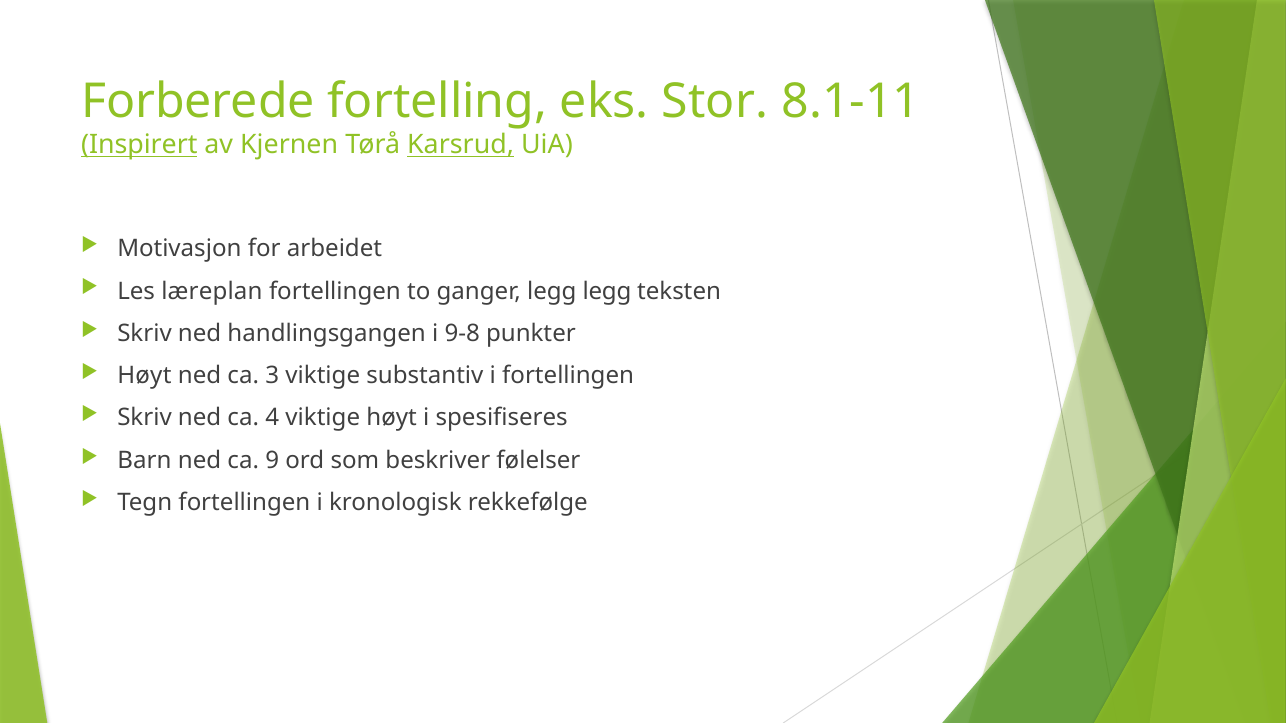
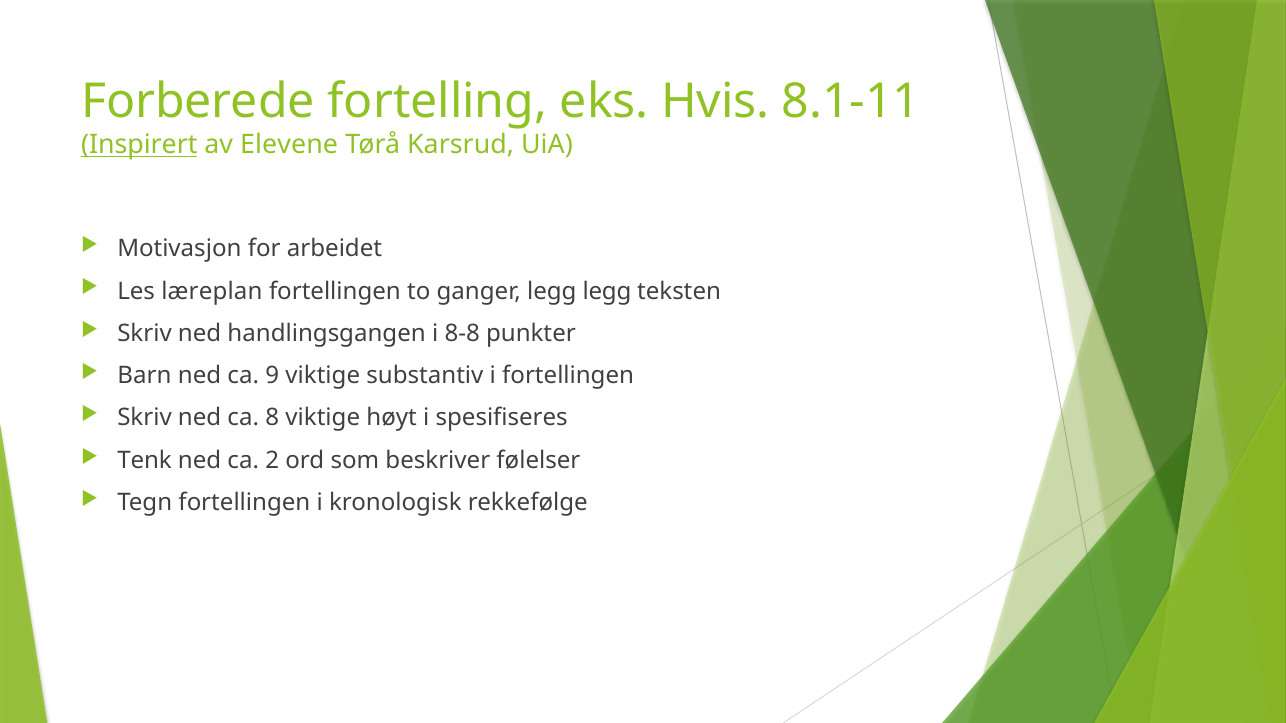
Stor: Stor -> Hvis
Kjernen: Kjernen -> Elevene
Karsrud underline: present -> none
9-8: 9-8 -> 8-8
Høyt at (144, 376): Høyt -> Barn
3: 3 -> 9
4: 4 -> 8
Barn: Barn -> Tenk
9: 9 -> 2
